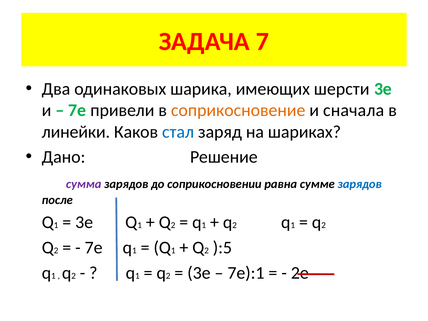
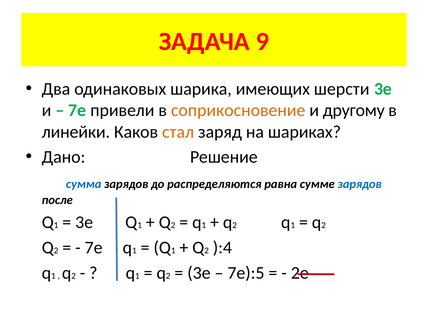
7: 7 -> 9
сначала: сначала -> другому
стал colour: blue -> orange
сумма colour: purple -> blue
соприкосновении: соприкосновении -> распределяются
):5: ):5 -> ):4
7е):1: 7е):1 -> 7е):5
